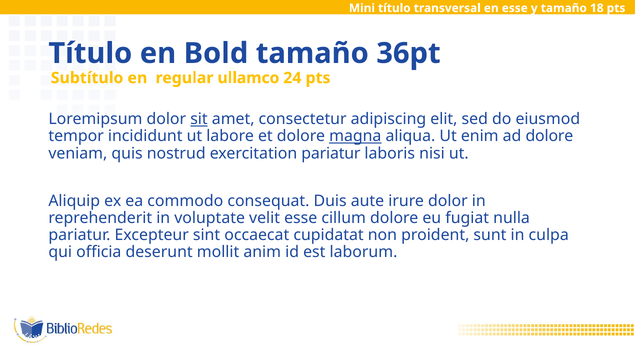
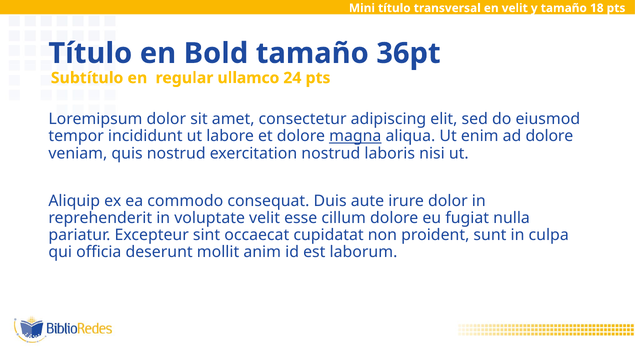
en esse: esse -> velit
sit underline: present -> none
exercitation pariatur: pariatur -> nostrud
